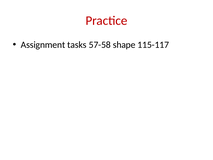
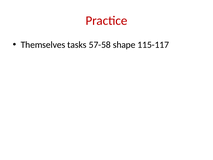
Assignment: Assignment -> Themselves
